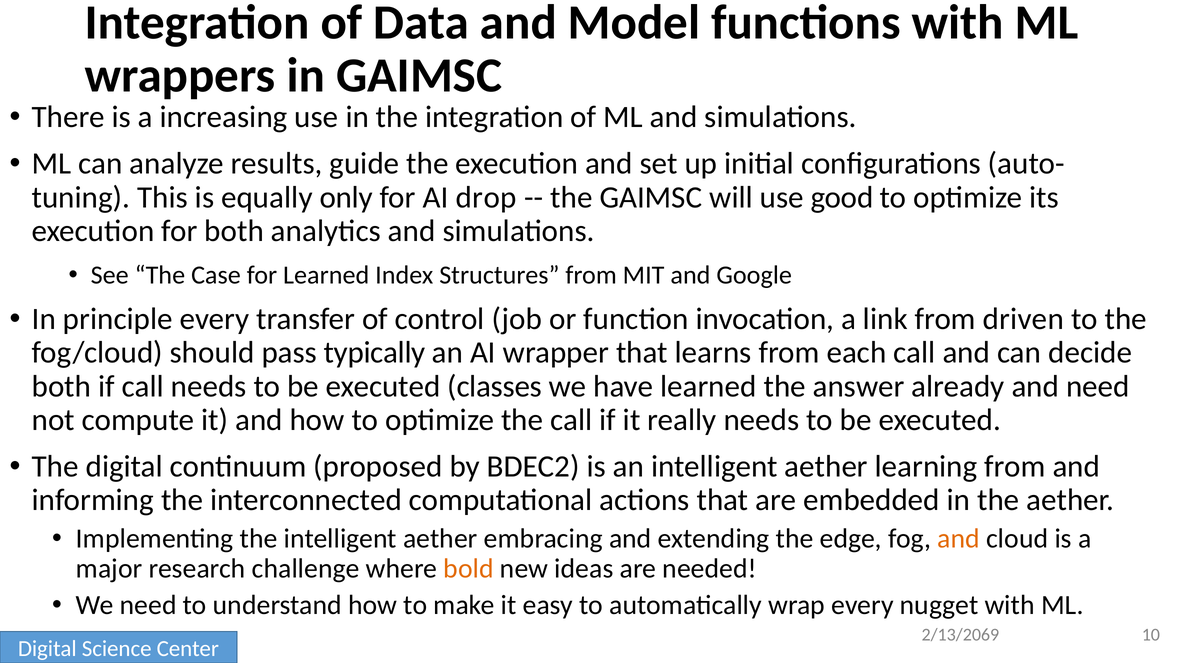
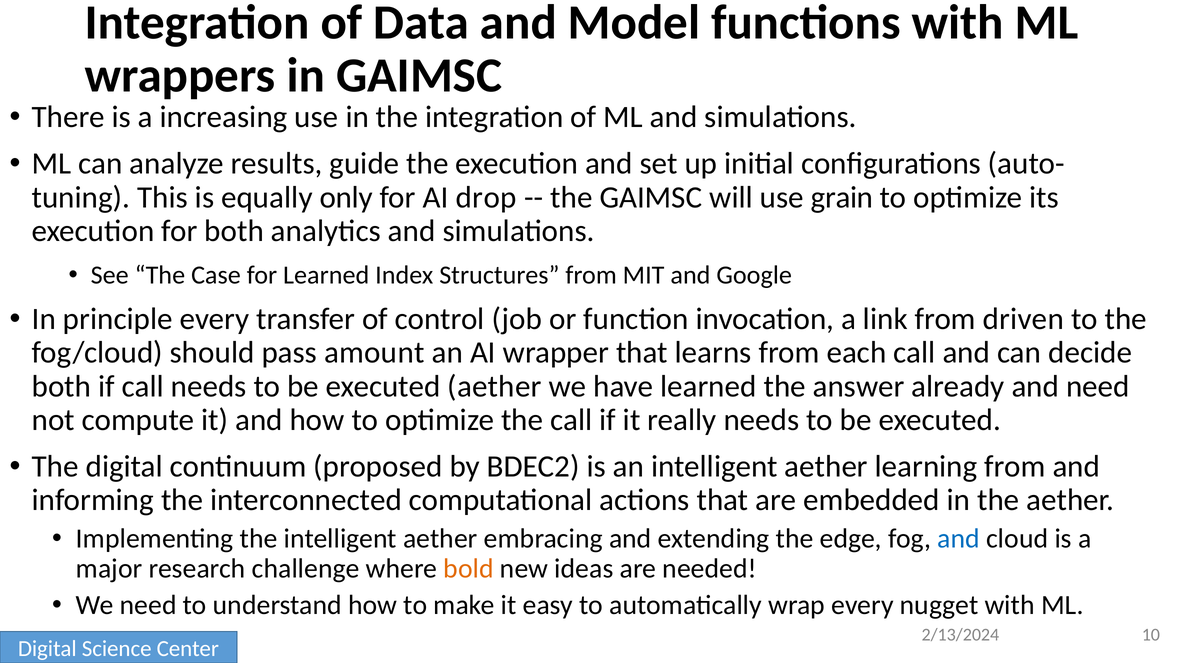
good: good -> grain
typically: typically -> amount
executed classes: classes -> aether
and at (959, 539) colour: orange -> blue
2/13/2069: 2/13/2069 -> 2/13/2024
